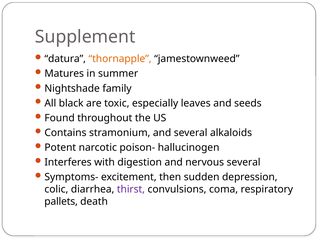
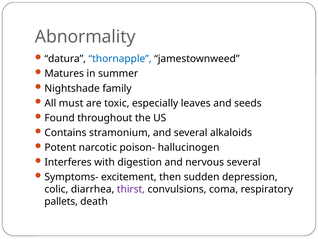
Supplement: Supplement -> Abnormality
thornapple colour: orange -> blue
black: black -> must
